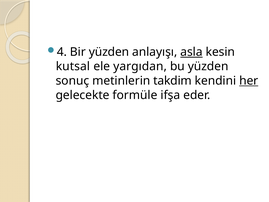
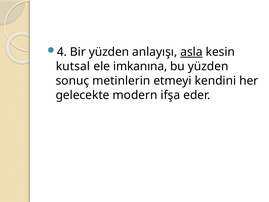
yargıdan: yargıdan -> imkanına
takdim: takdim -> etmeyi
her underline: present -> none
formüle: formüle -> modern
